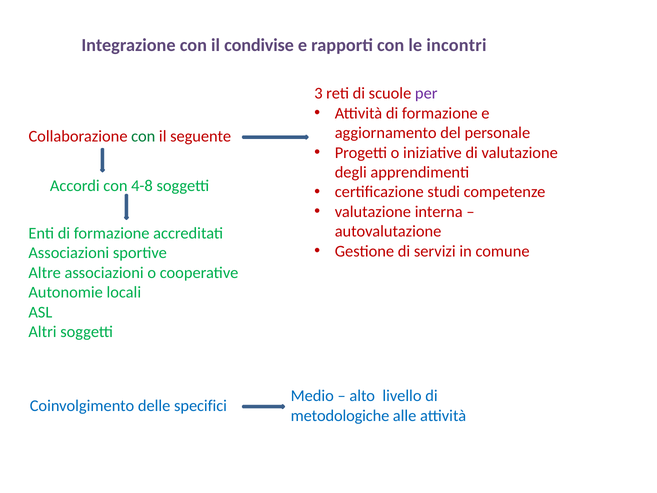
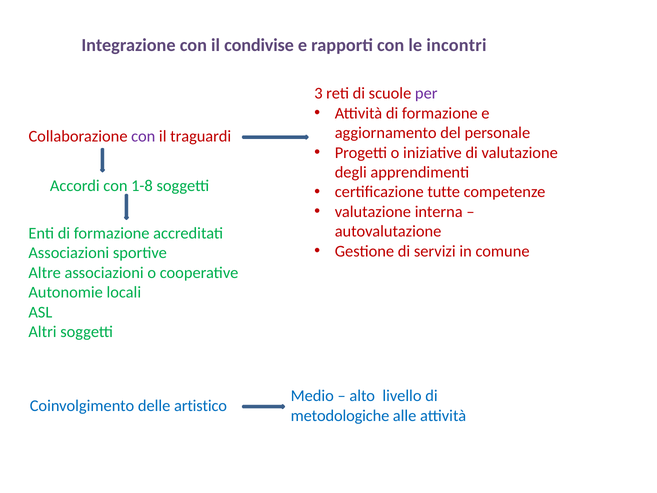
con at (143, 136) colour: green -> purple
seguente: seguente -> traguardi
4-8: 4-8 -> 1-8
studi: studi -> tutte
specifici: specifici -> artistico
